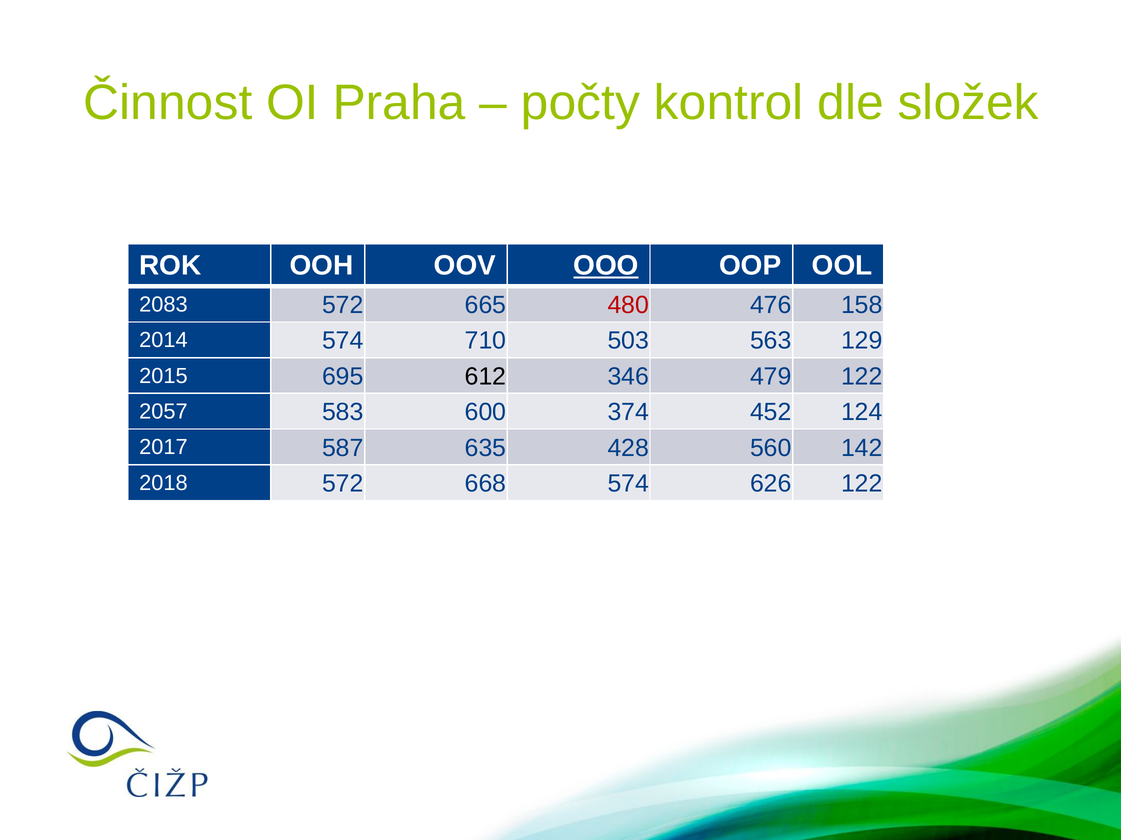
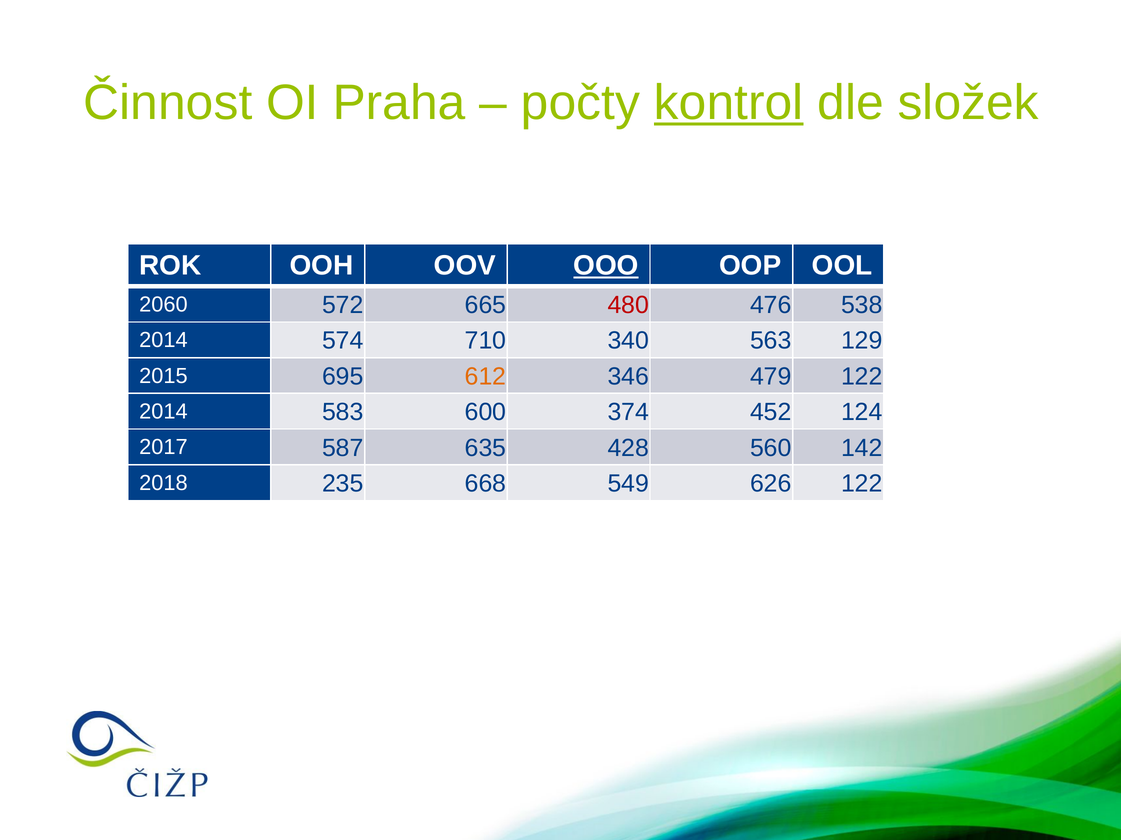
kontrol underline: none -> present
2083: 2083 -> 2060
158: 158 -> 538
503: 503 -> 340
612 colour: black -> orange
2057 at (163, 412): 2057 -> 2014
2018 572: 572 -> 235
668 574: 574 -> 549
